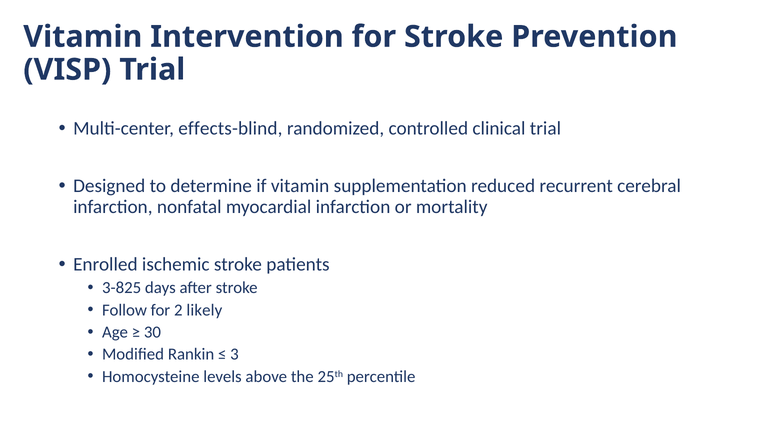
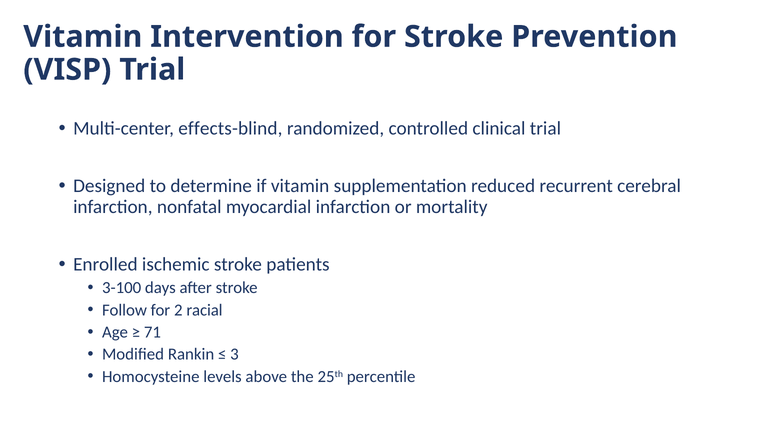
3-825: 3-825 -> 3-100
likely: likely -> racial
30: 30 -> 71
